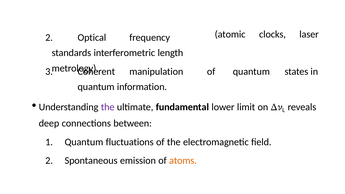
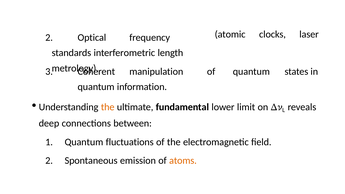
the at (108, 107) colour: purple -> orange
